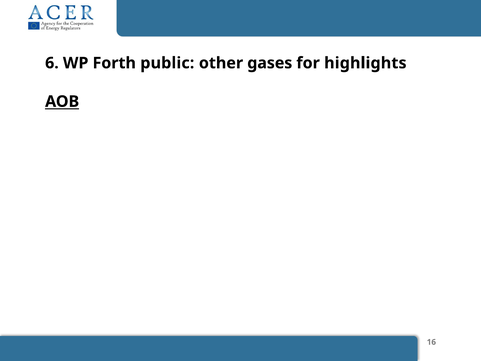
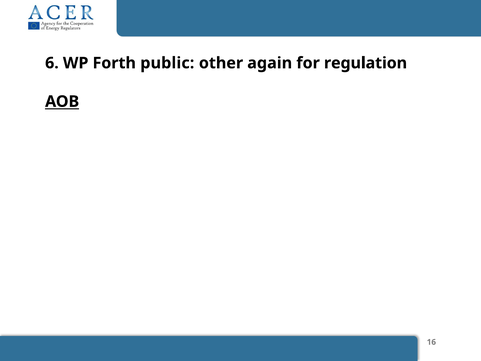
gases: gases -> again
highlights: highlights -> regulation
